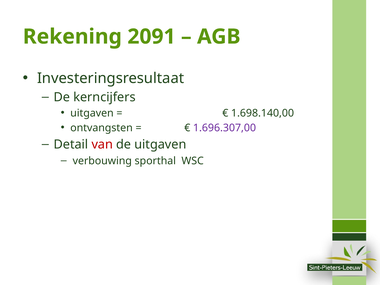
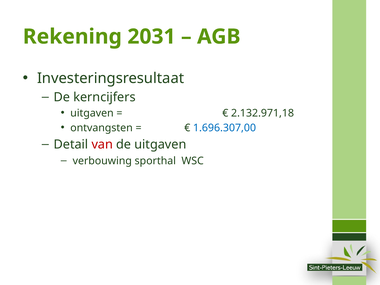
2091: 2091 -> 2031
1.698.140,00: 1.698.140,00 -> 2.132.971,18
1.696.307,00 colour: purple -> blue
